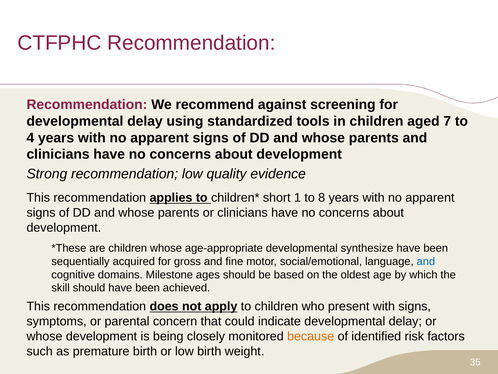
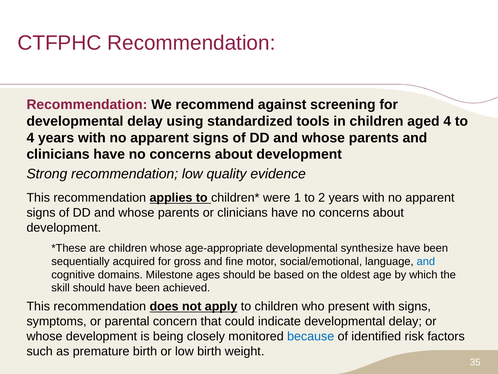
aged 7: 7 -> 4
short: short -> were
8: 8 -> 2
because colour: orange -> blue
